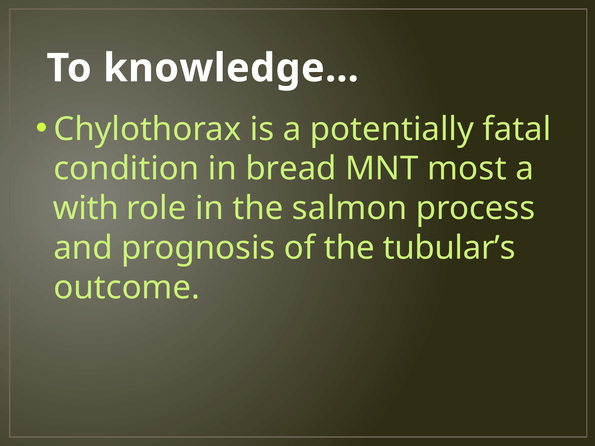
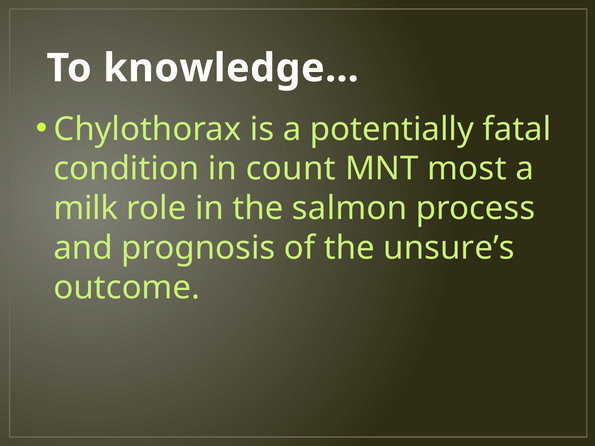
bread: bread -> count
with: with -> milk
tubular’s: tubular’s -> unsure’s
